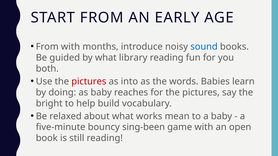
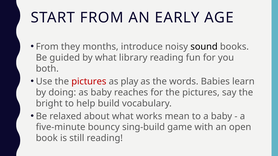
From with: with -> they
sound colour: blue -> black
into: into -> play
sing-been: sing-been -> sing-build
